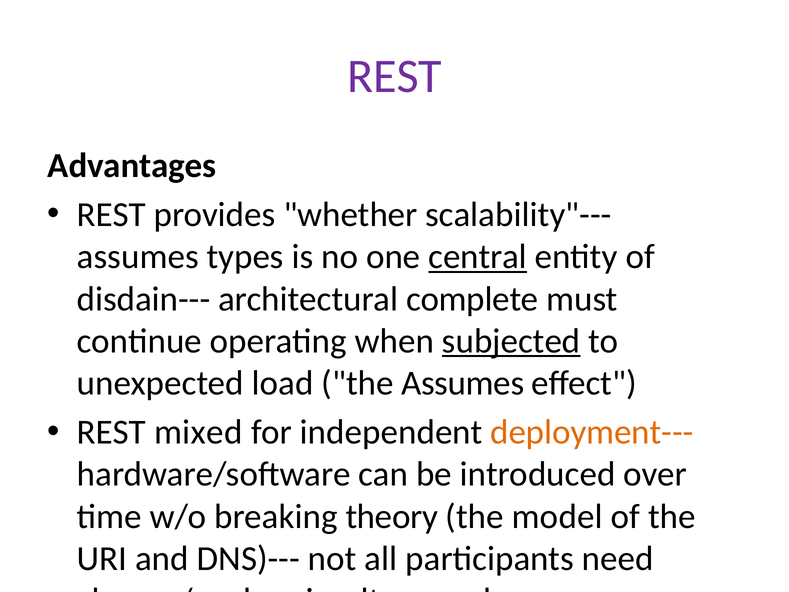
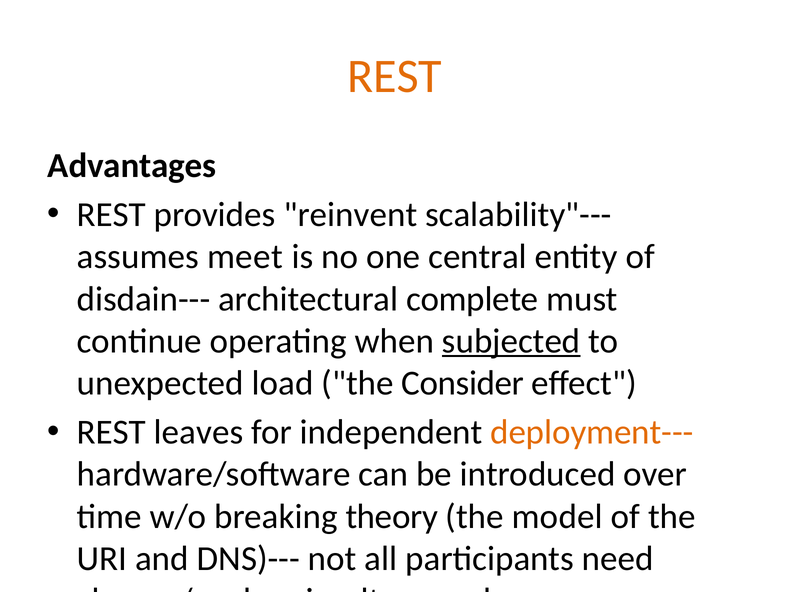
REST at (395, 76) colour: purple -> orange
whether: whether -> reinvent
types: types -> meet
central underline: present -> none
the Assumes: Assumes -> Consider
mixed: mixed -> leaves
